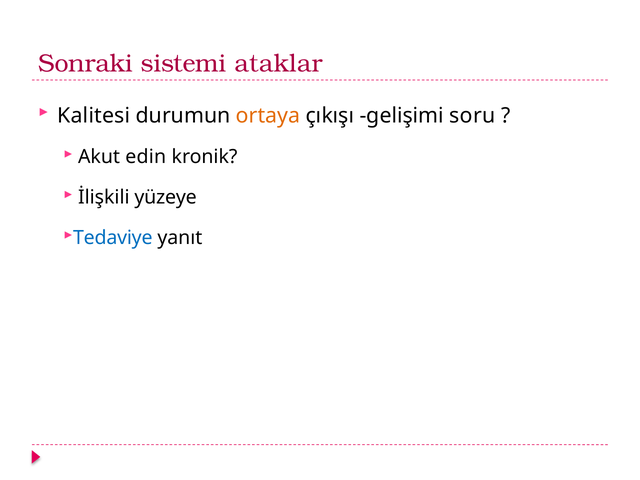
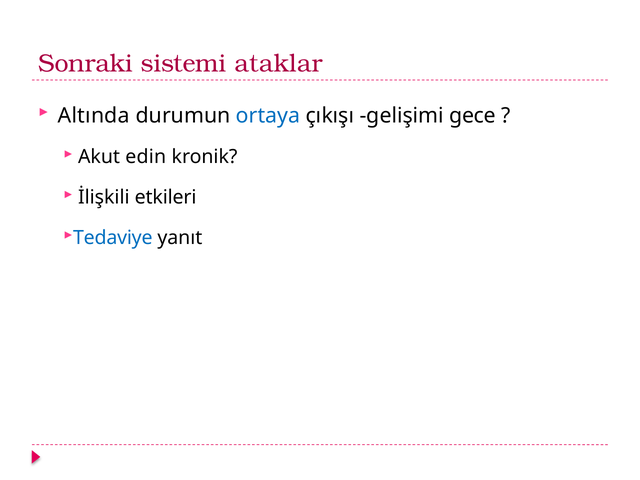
Kalitesi: Kalitesi -> Altında
ortaya colour: orange -> blue
soru: soru -> gece
yüzeye: yüzeye -> etkileri
